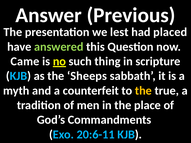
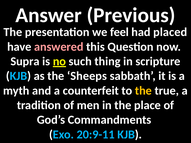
lest: lest -> feel
answered colour: light green -> pink
Came: Came -> Supra
20:6-11: 20:6-11 -> 20:9-11
